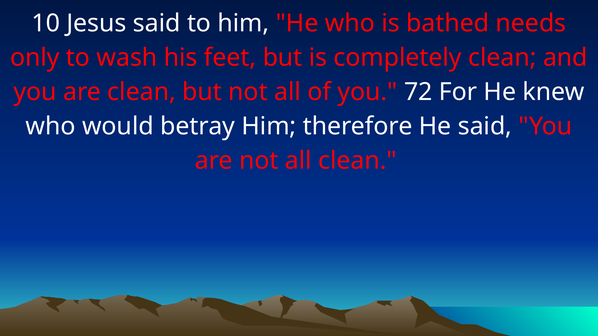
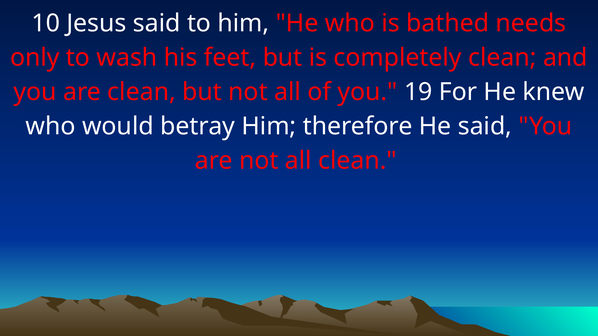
72: 72 -> 19
